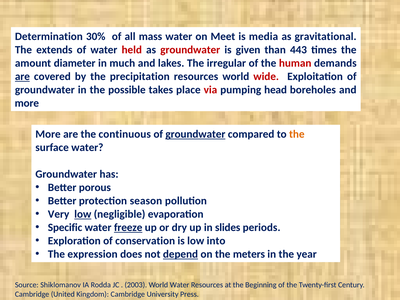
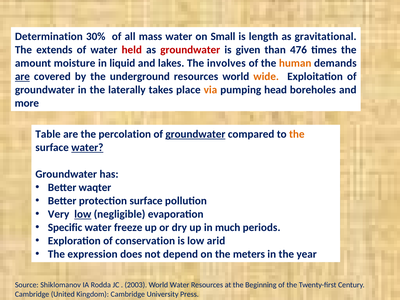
Meet: Meet -> Small
media: media -> length
443: 443 -> 476
diameter: diameter -> moisture
much: much -> liquid
irregular: irregular -> involves
human colour: red -> orange
precipitation: precipitation -> underground
wide colour: red -> orange
possible: possible -> laterally
via colour: red -> orange
More at (48, 134): More -> Table
continuous: continuous -> percolation
water at (87, 148) underline: none -> present
porous: porous -> waqter
protection season: season -> surface
freeze underline: present -> none
slides: slides -> much
into: into -> arid
depend underline: present -> none
